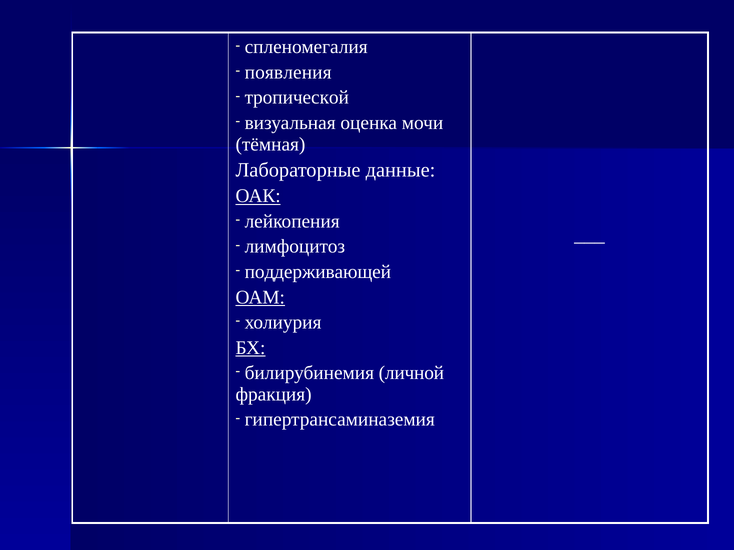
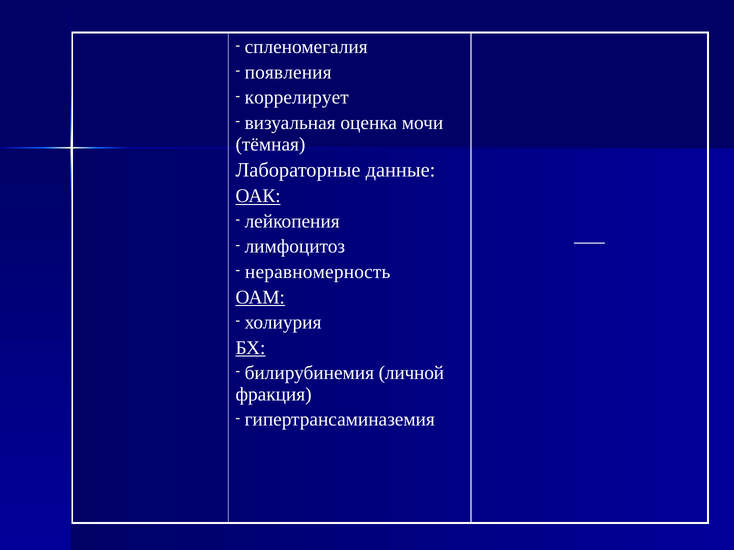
тропической: тропической -> коррелирует
поддерживающей: поддерживающей -> неравномерность
